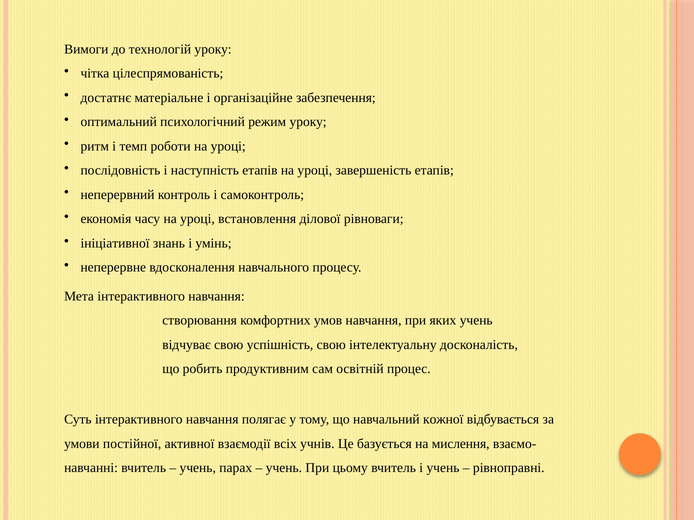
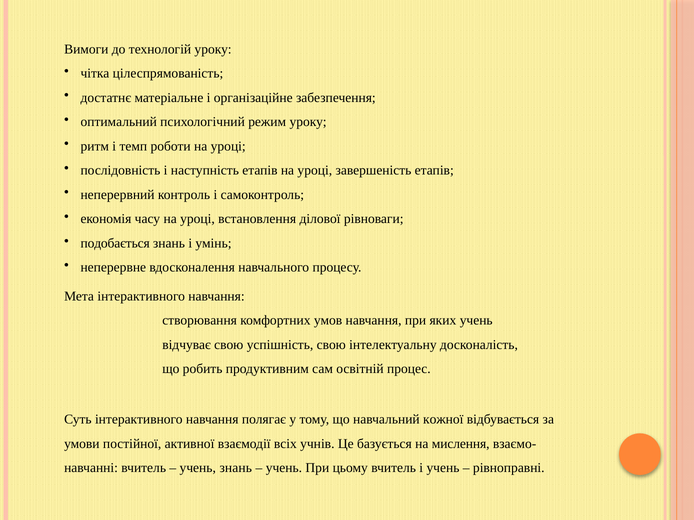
ініціативної: ініціативної -> подобається
учень парах: парах -> знань
